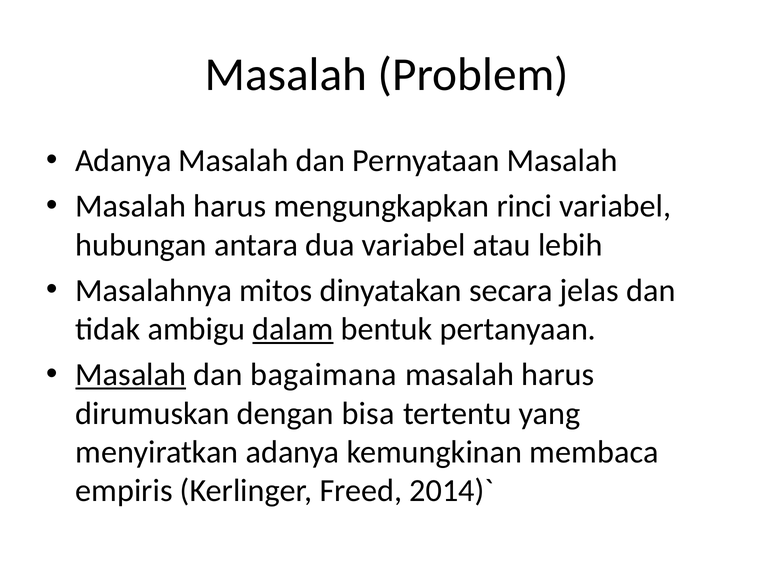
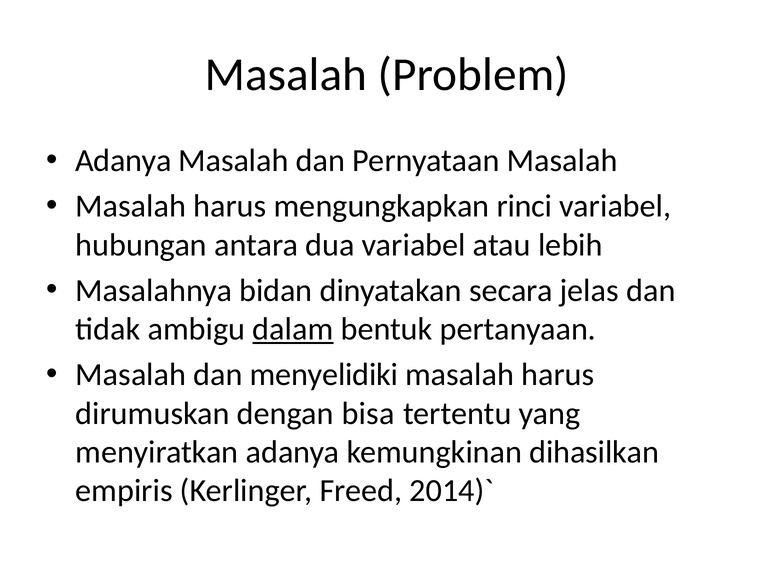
mitos: mitos -> bidan
Masalah at (131, 375) underline: present -> none
bagaimana: bagaimana -> menyelidiki
membaca: membaca -> dihasilkan
